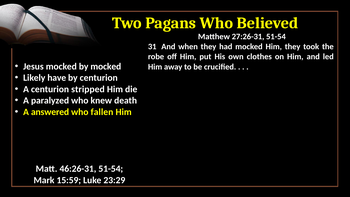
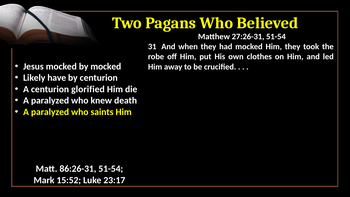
stripped: stripped -> glorified
answered at (50, 112): answered -> paralyzed
fallen: fallen -> saints
46:26-31: 46:26-31 -> 86:26-31
15:59: 15:59 -> 15:52
23:29: 23:29 -> 23:17
